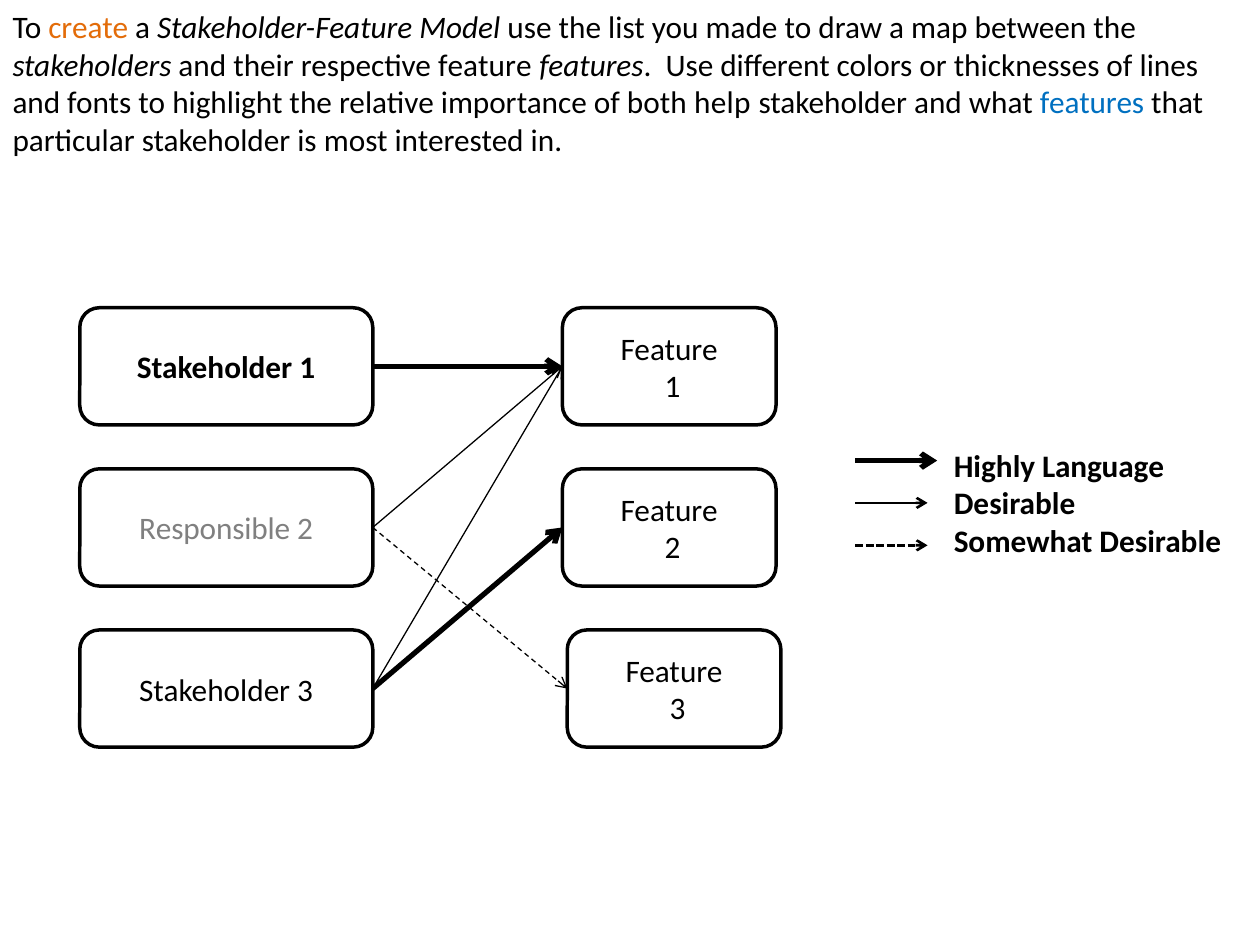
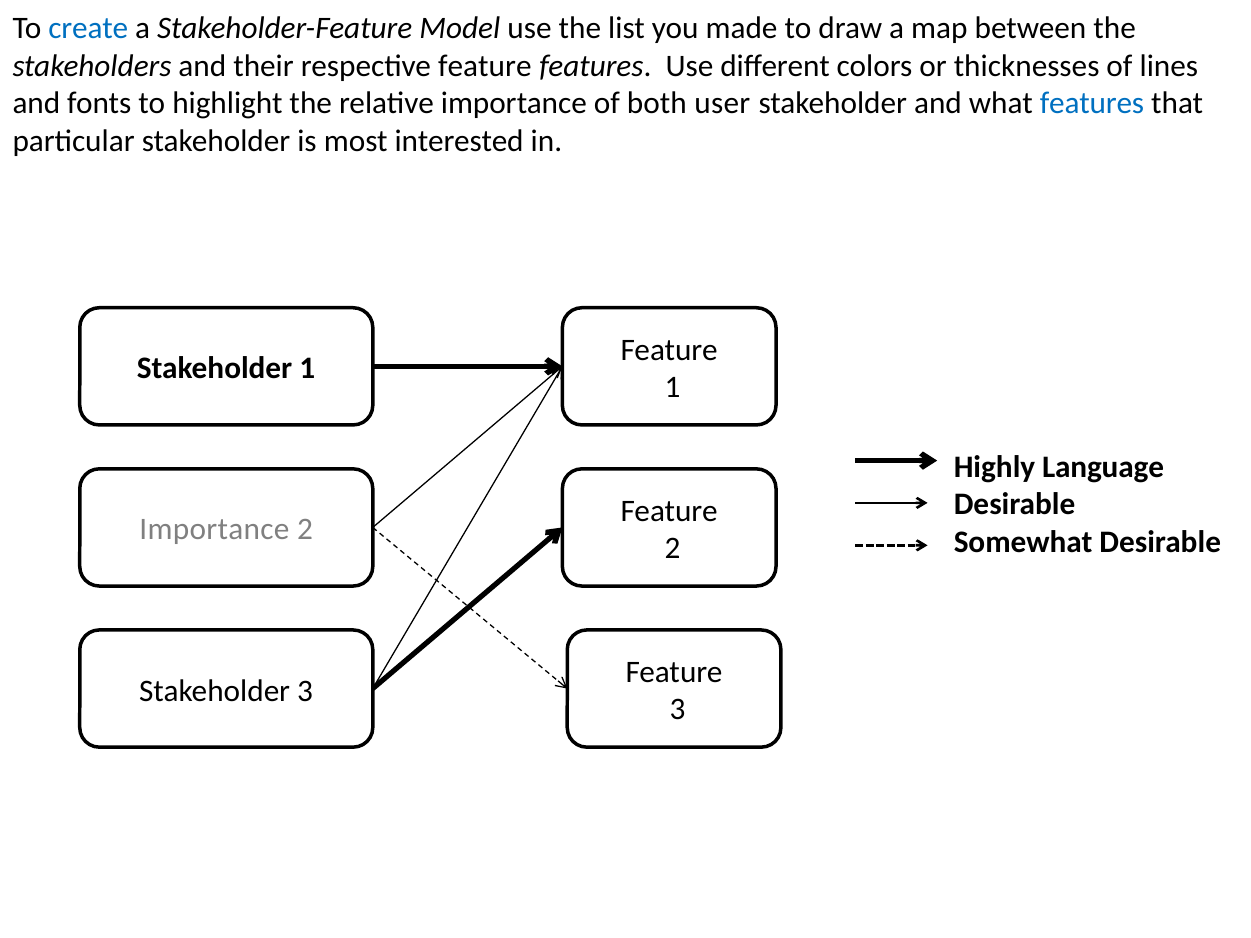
create colour: orange -> blue
help: help -> user
Responsible at (215, 530): Responsible -> Importance
